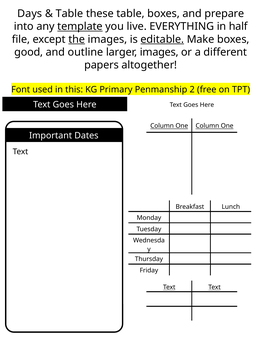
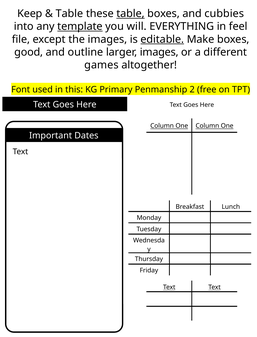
Days: Days -> Keep
table at (131, 14) underline: none -> present
prepare: prepare -> cubbies
live: live -> will
half: half -> feel
the underline: present -> none
papers: papers -> games
